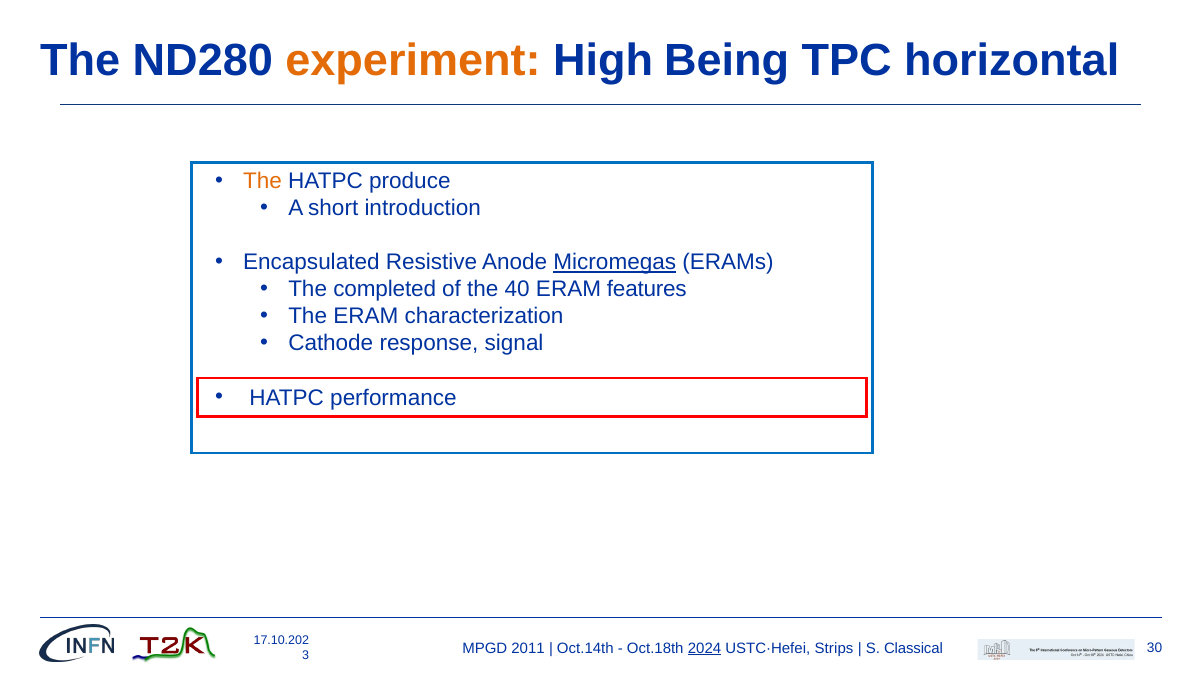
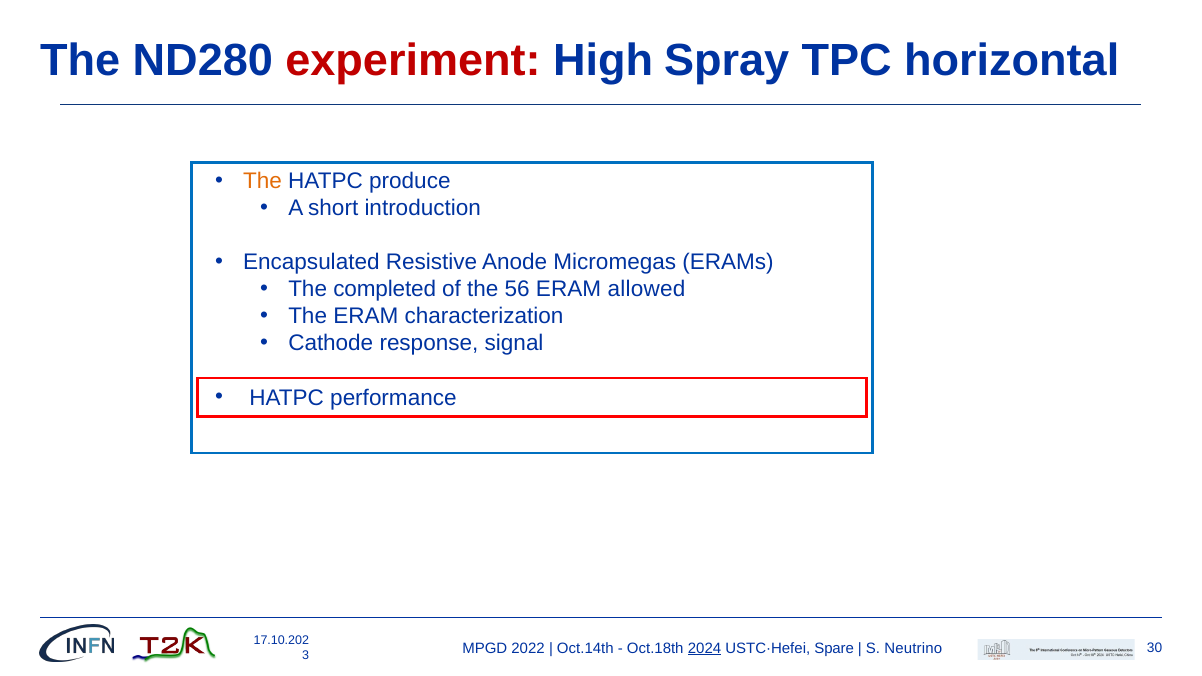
experiment colour: orange -> red
Being: Being -> Spray
Micromegas underline: present -> none
40: 40 -> 56
features: features -> allowed
2011: 2011 -> 2022
Strips: Strips -> Spare
Classical: Classical -> Neutrino
